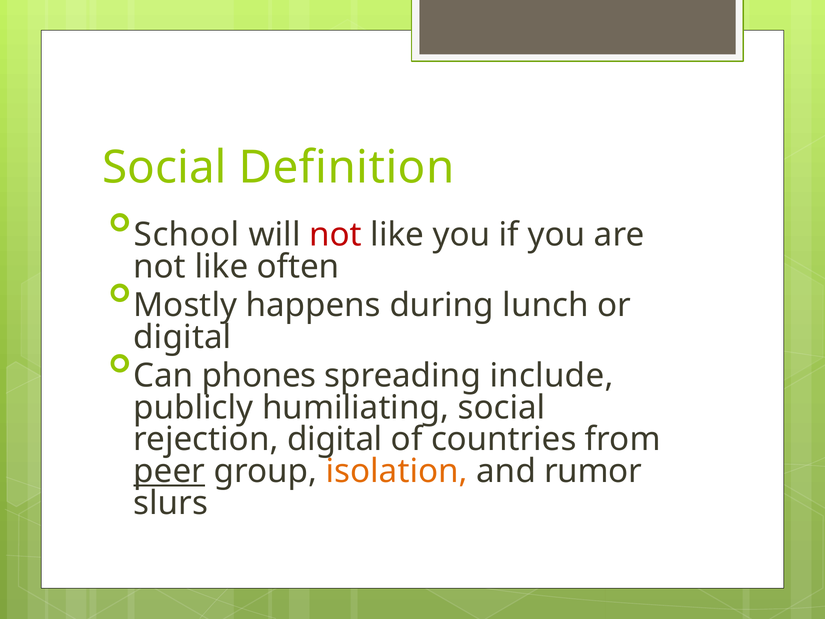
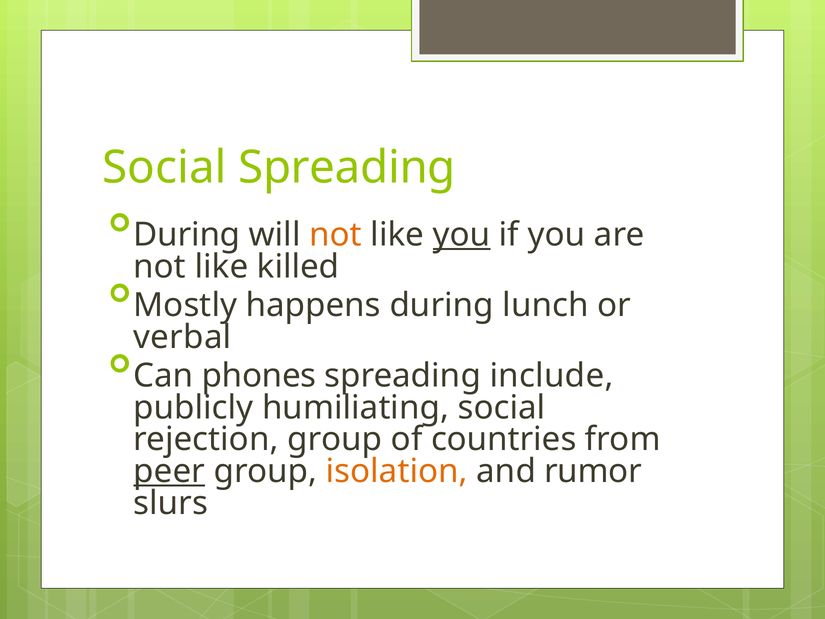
Social Definition: Definition -> Spreading
School at (187, 235): School -> During
not at (335, 235) colour: red -> orange
you at (462, 235) underline: none -> present
often: often -> killed
digital at (182, 337): digital -> verbal
rejection digital: digital -> group
